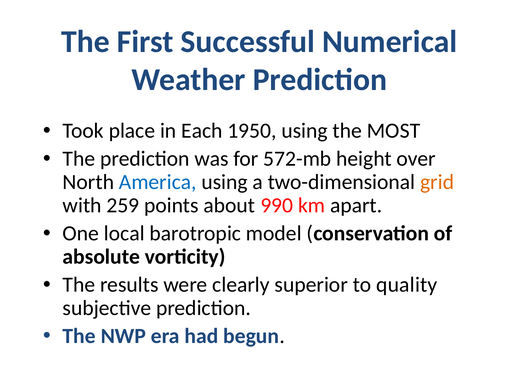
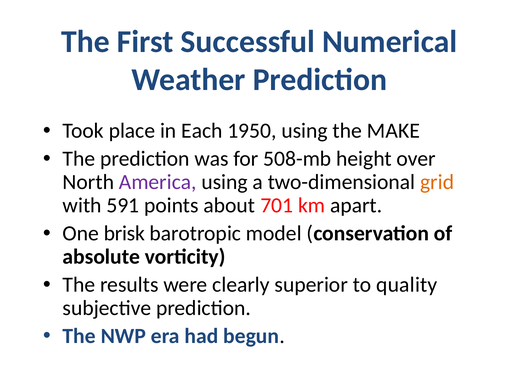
MOST: MOST -> MAKE
572-mb: 572-mb -> 508-mb
America colour: blue -> purple
259: 259 -> 591
990: 990 -> 701
local: local -> brisk
